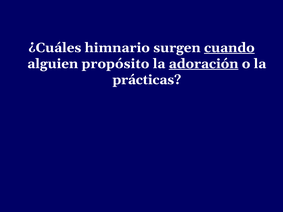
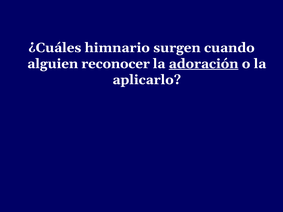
cuando underline: present -> none
propósito: propósito -> reconocer
prácticas: prácticas -> aplicarlo
